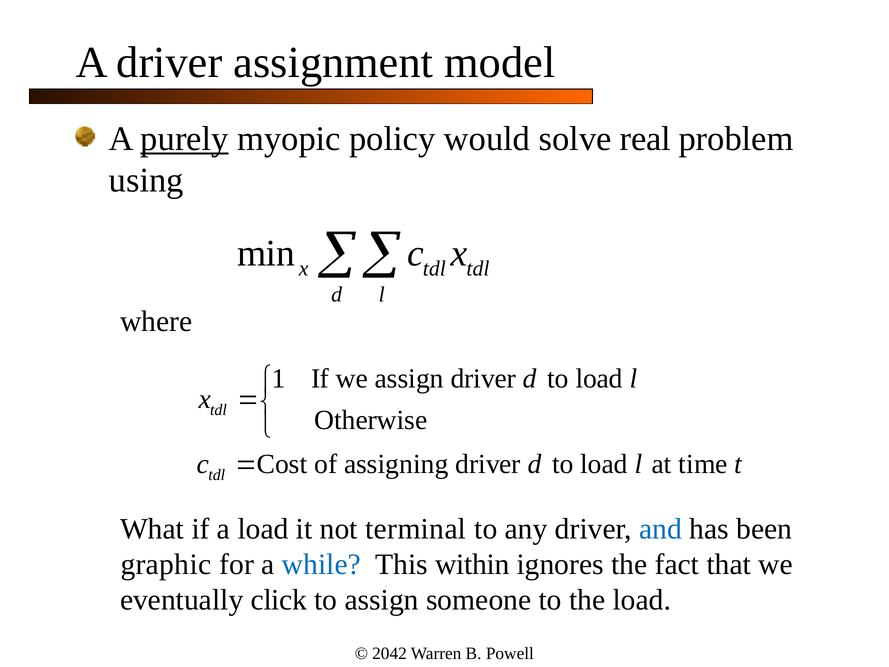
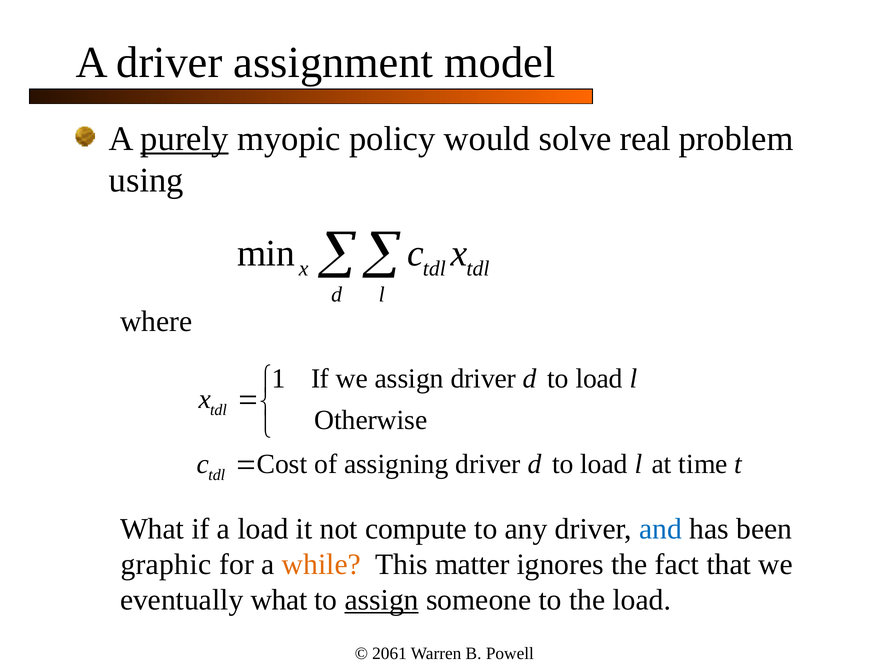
terminal: terminal -> compute
while colour: blue -> orange
within: within -> matter
eventually click: click -> what
assign at (382, 600) underline: none -> present
2042: 2042 -> 2061
